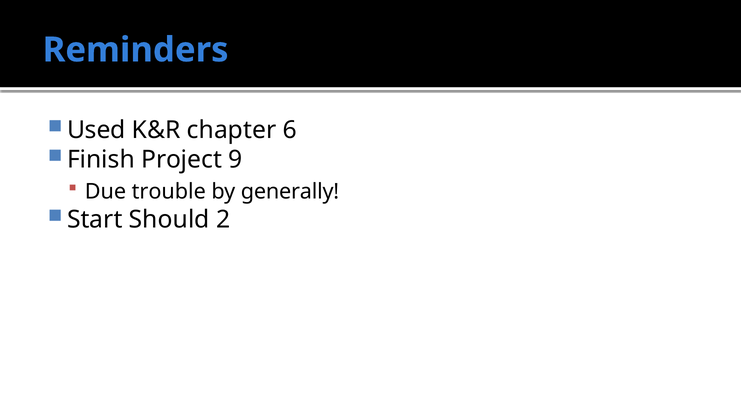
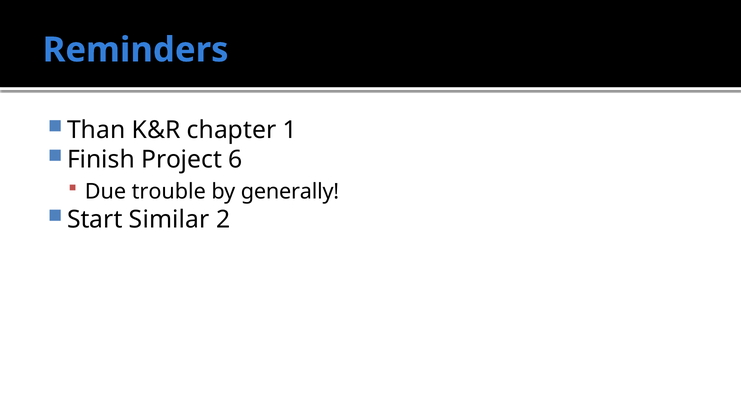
Used: Used -> Than
6: 6 -> 1
9: 9 -> 6
Should: Should -> Similar
